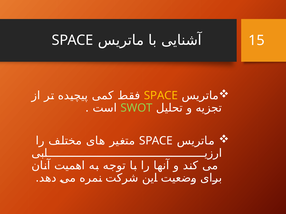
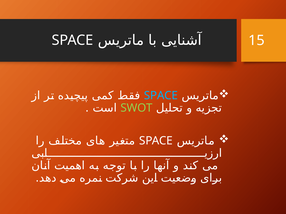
SPACE at (161, 96) colour: yellow -> light blue
